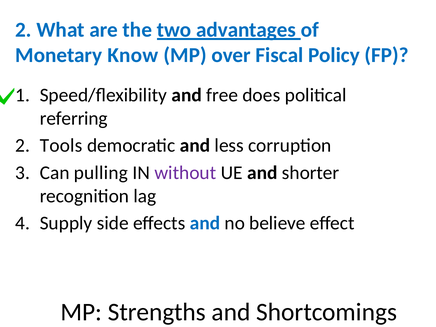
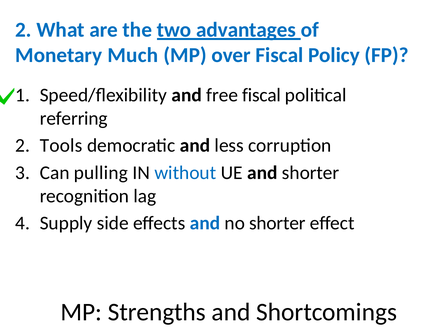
Know: Know -> Much
free does: does -> fiscal
without colour: purple -> blue
no believe: believe -> shorter
